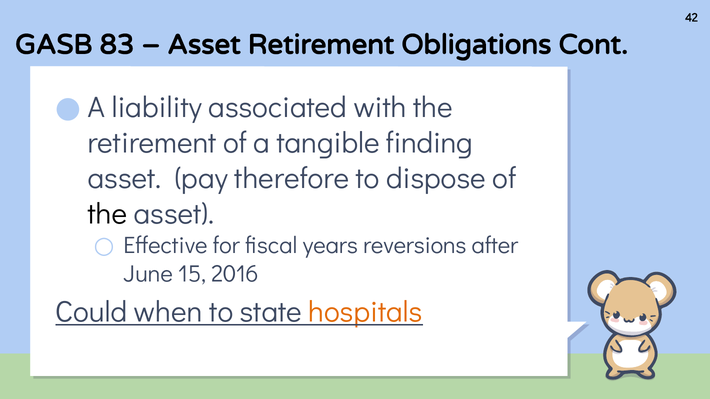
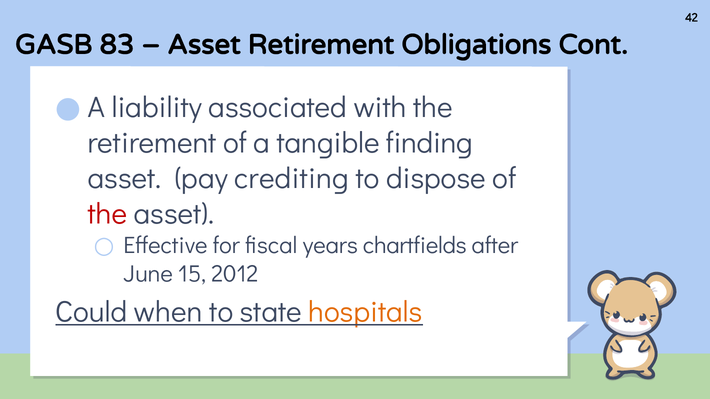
therefore: therefore -> crediting
the at (108, 214) colour: black -> red
reversions: reversions -> chartfields
2016: 2016 -> 2012
